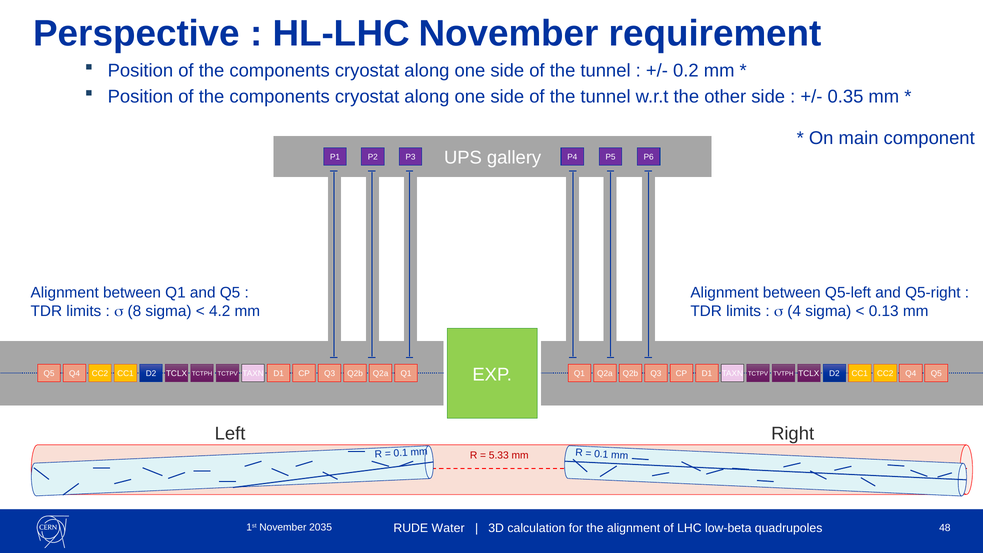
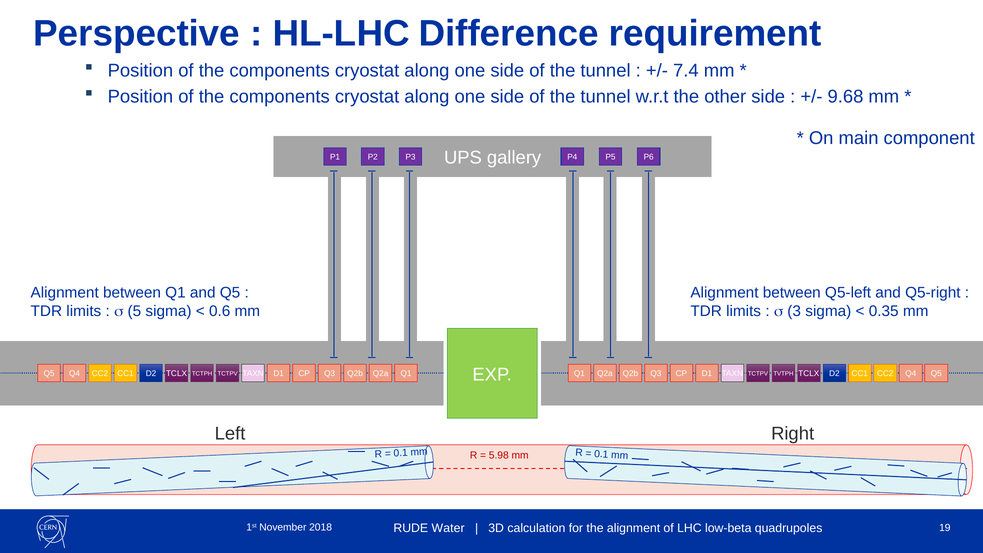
HL-LHC November: November -> Difference
0.2: 0.2 -> 7.4
0.35: 0.35 -> 9.68
8: 8 -> 5
4.2: 4.2 -> 0.6
4: 4 -> 3
0.13: 0.13 -> 0.35
5.33: 5.33 -> 5.98
48: 48 -> 19
2035: 2035 -> 2018
